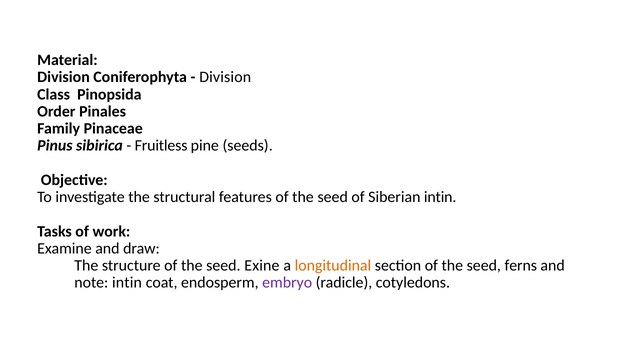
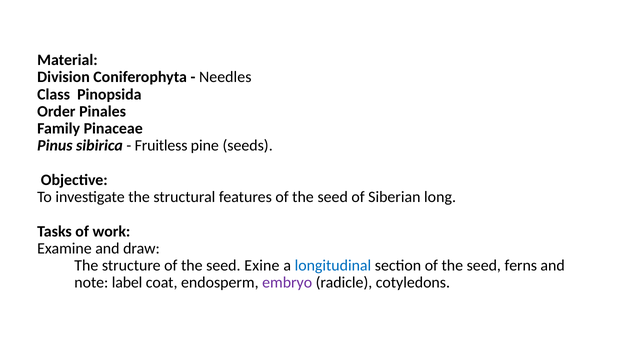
Division at (225, 77): Division -> Needles
Siberian intin: intin -> long
longitudinal colour: orange -> blue
note intin: intin -> label
